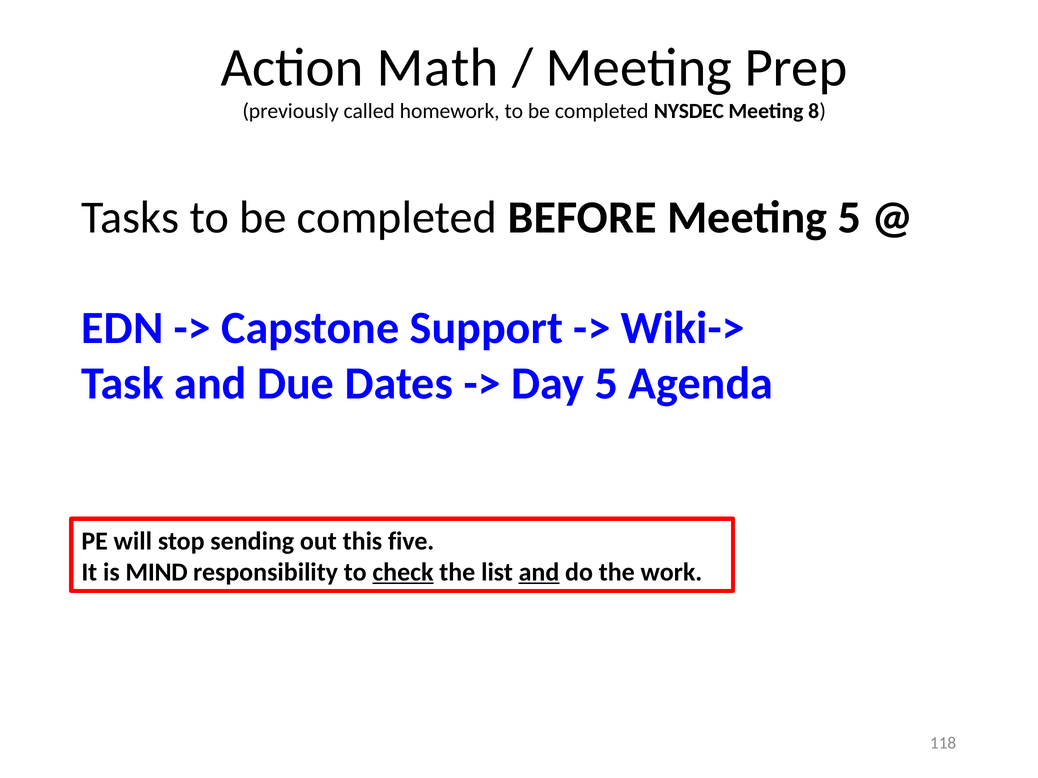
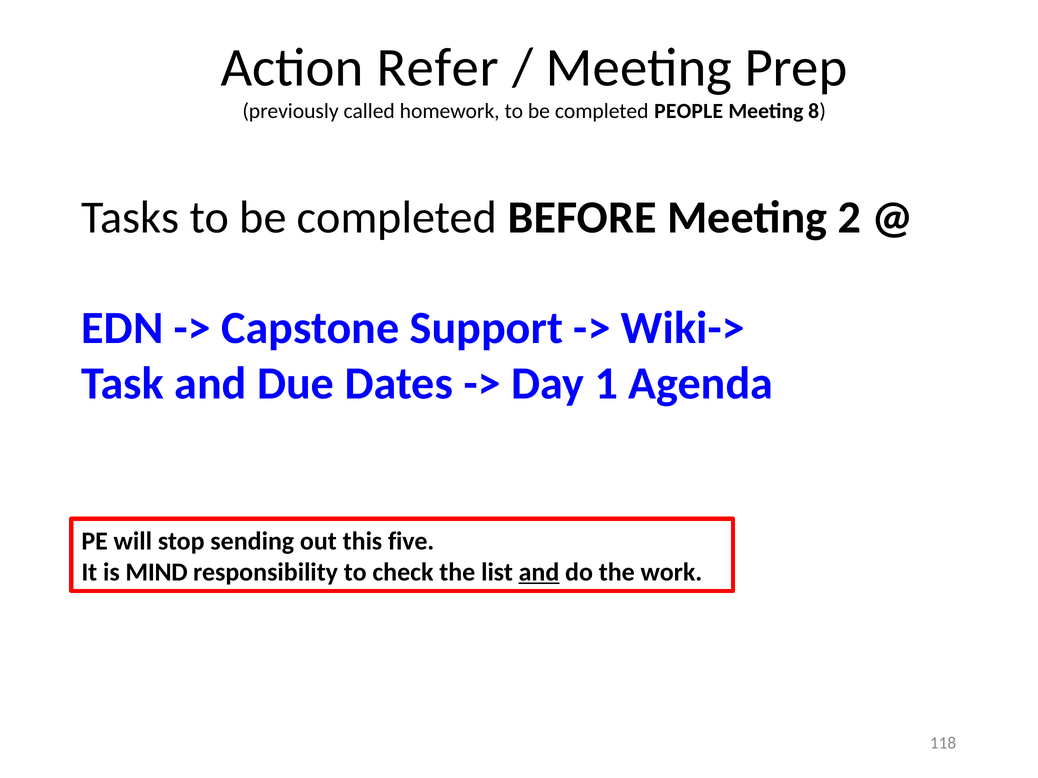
Math: Math -> Refer
NYSDEC: NYSDEC -> PEOPLE
Meeting 5: 5 -> 2
Day 5: 5 -> 1
check underline: present -> none
